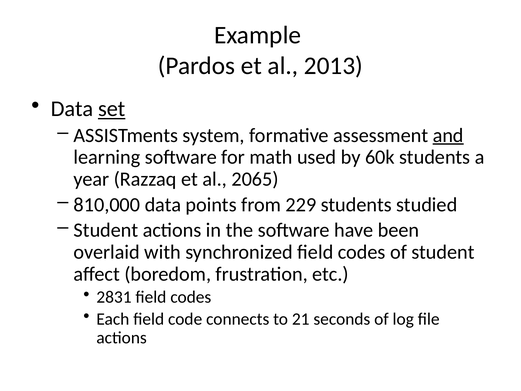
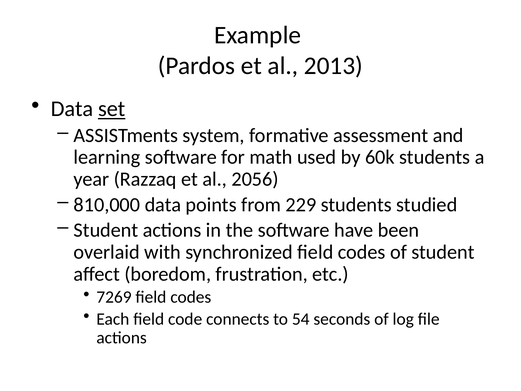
and underline: present -> none
2065: 2065 -> 2056
2831: 2831 -> 7269
21: 21 -> 54
